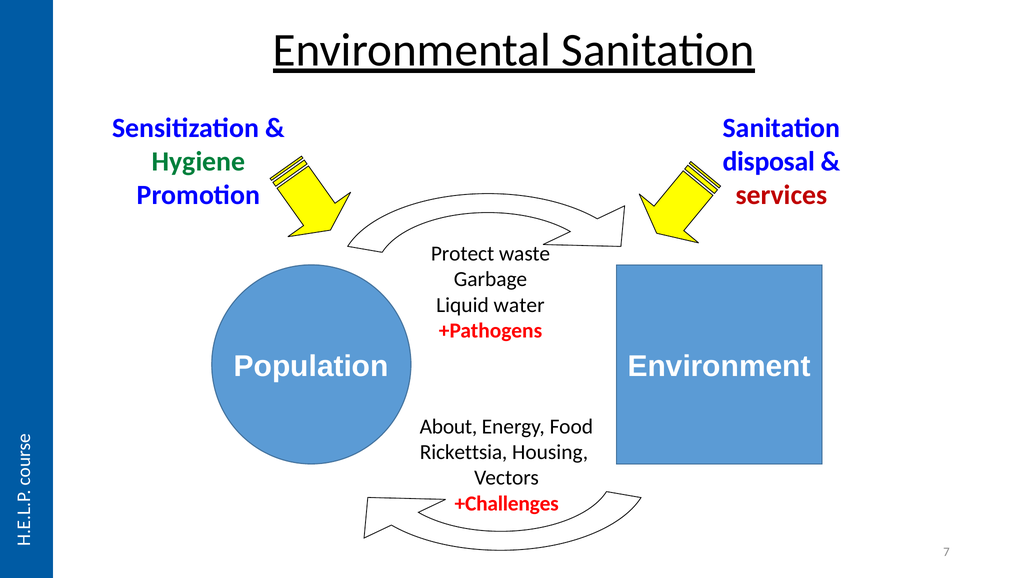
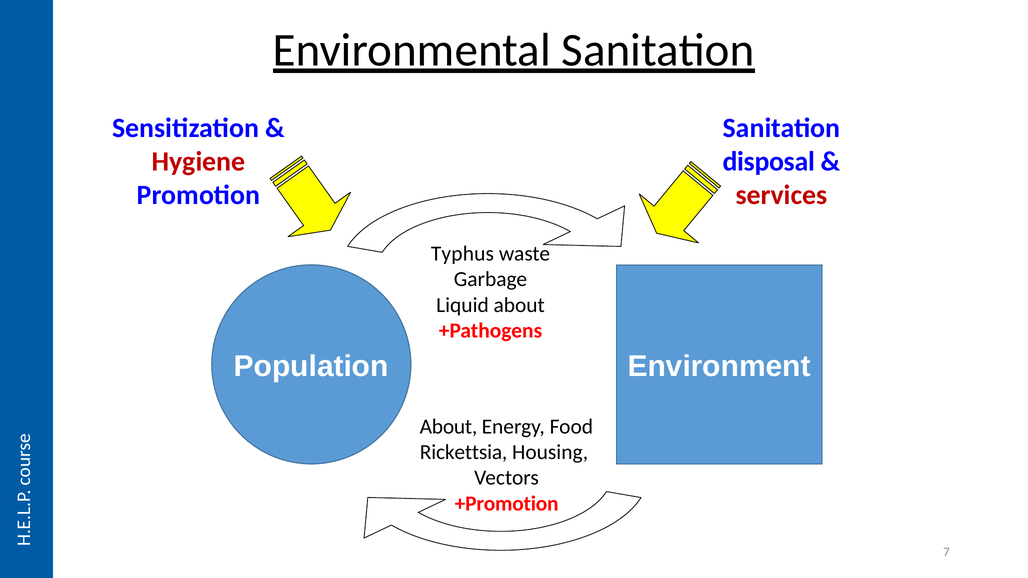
Hygiene colour: green -> red
Protect: Protect -> Typhus
Liquid water: water -> about
+Challenges: +Challenges -> +Promotion
